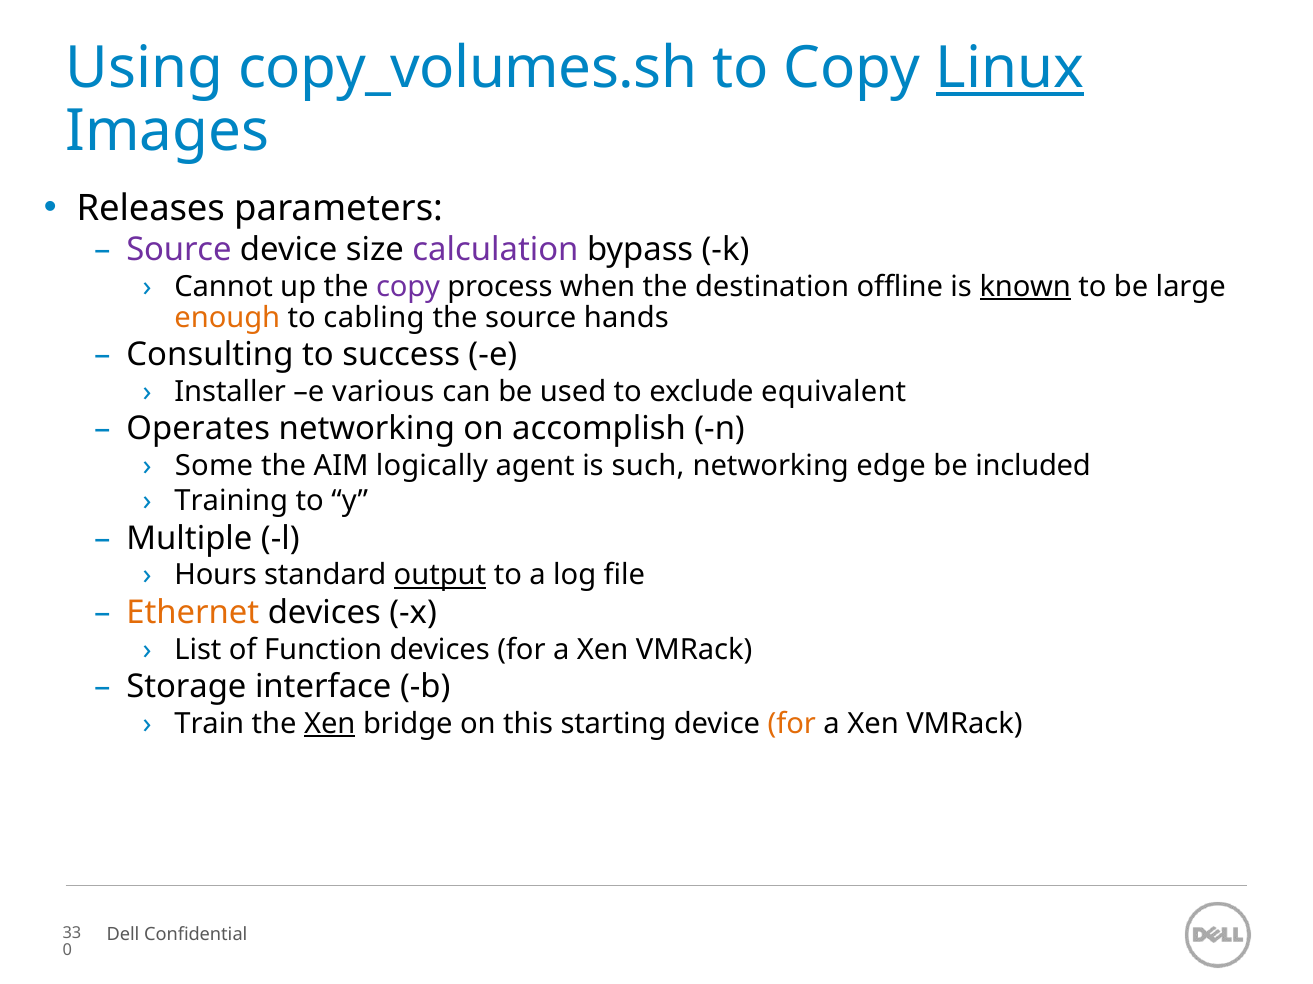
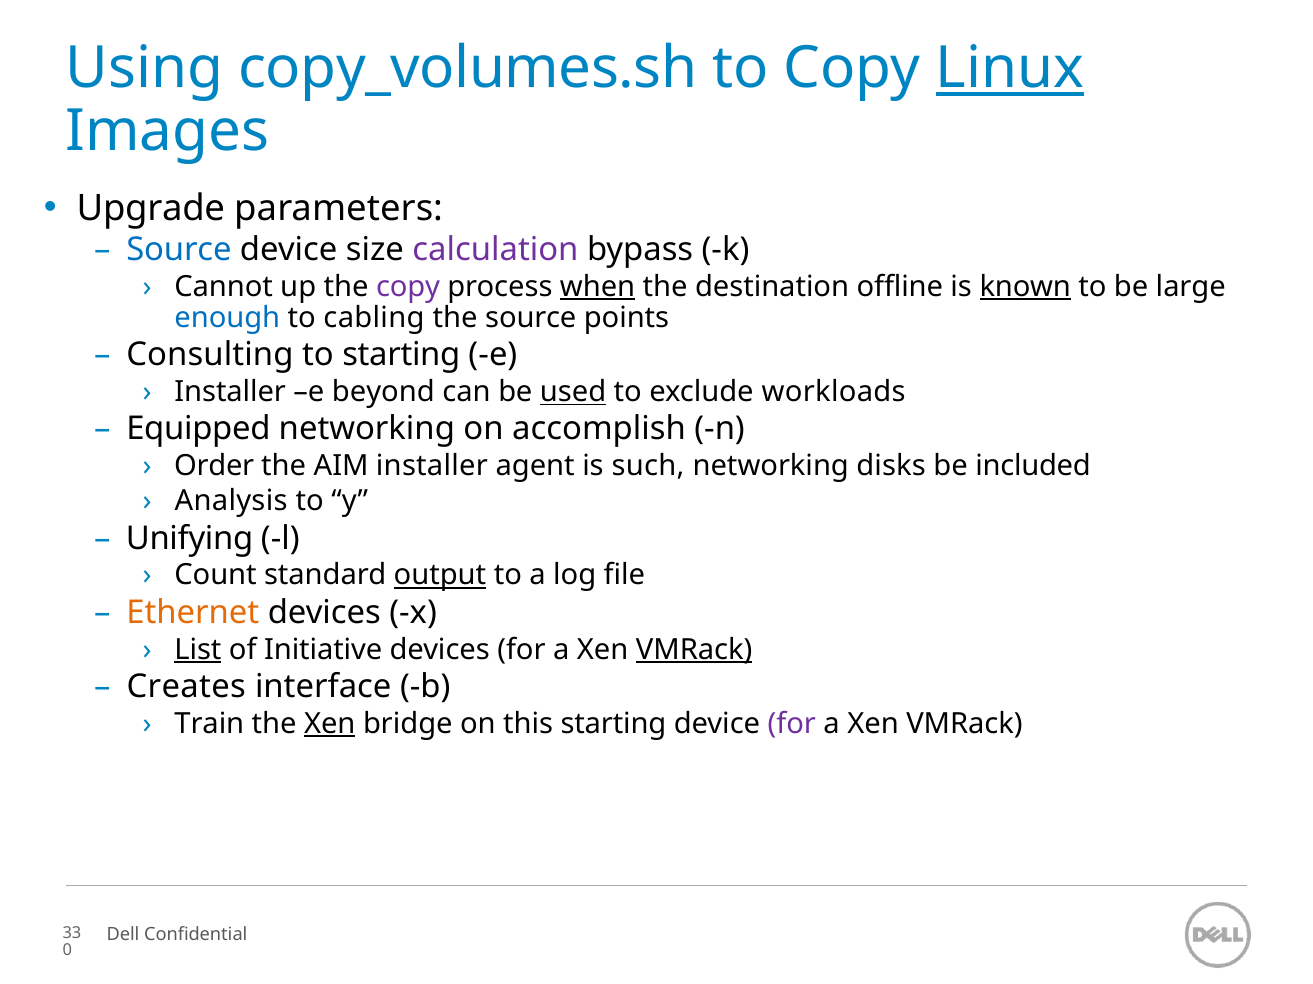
Releases: Releases -> Upgrade
Source at (179, 250) colour: purple -> blue
when underline: none -> present
enough colour: orange -> blue
hands: hands -> points
to success: success -> starting
various: various -> beyond
used underline: none -> present
equivalent: equivalent -> workloads
Operates: Operates -> Equipped
Some: Some -> Order
AIM logically: logically -> installer
edge: edge -> disks
Training: Training -> Analysis
Multiple: Multiple -> Unifying
Hours: Hours -> Count
List underline: none -> present
Function: Function -> Initiative
VMRack at (694, 650) underline: none -> present
Storage: Storage -> Creates
for at (792, 724) colour: orange -> purple
